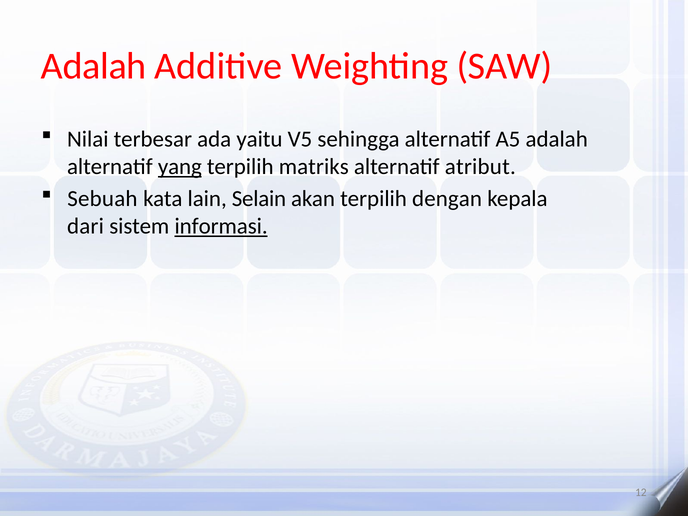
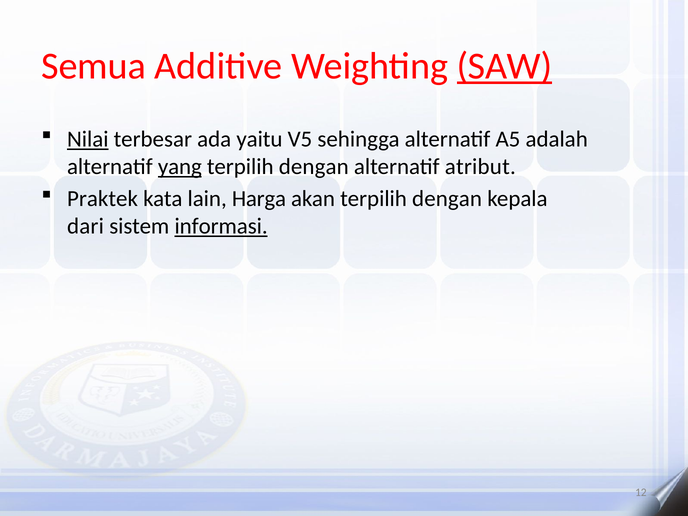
Adalah at (94, 66): Adalah -> Semua
SAW underline: none -> present
Nilai underline: none -> present
matriks at (314, 167): matriks -> dengan
Sebuah: Sebuah -> Praktek
Selain: Selain -> Harga
